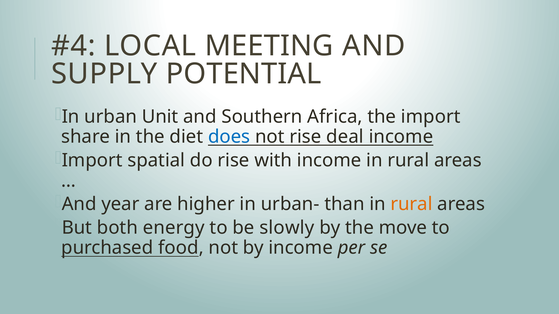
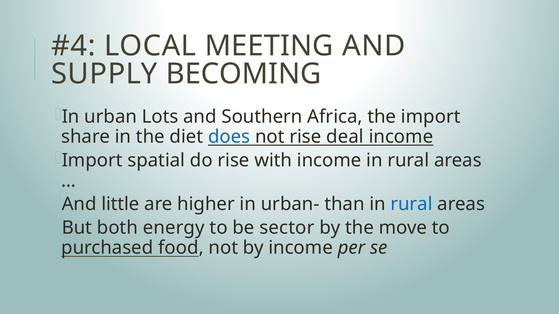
POTENTIAL: POTENTIAL -> BECOMING
Unit: Unit -> Lots
year: year -> little
rural at (412, 204) colour: orange -> blue
slowly: slowly -> sector
